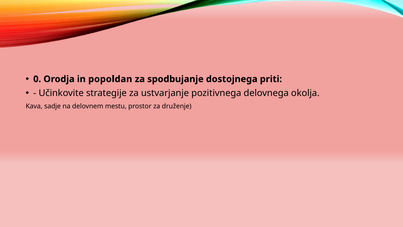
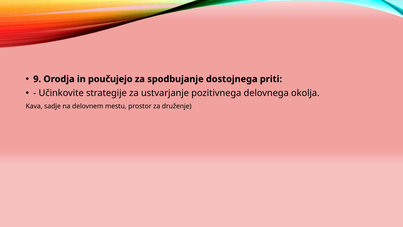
0: 0 -> 9
popoldan: popoldan -> poučujejo
